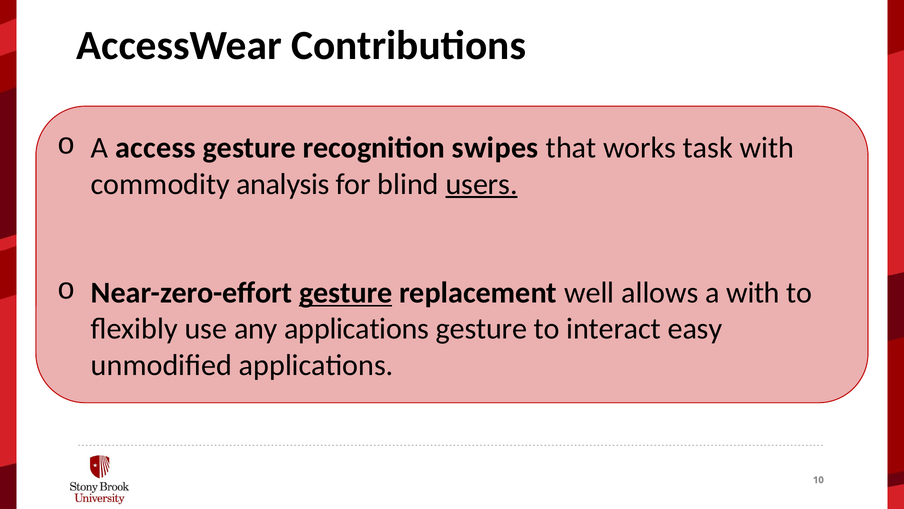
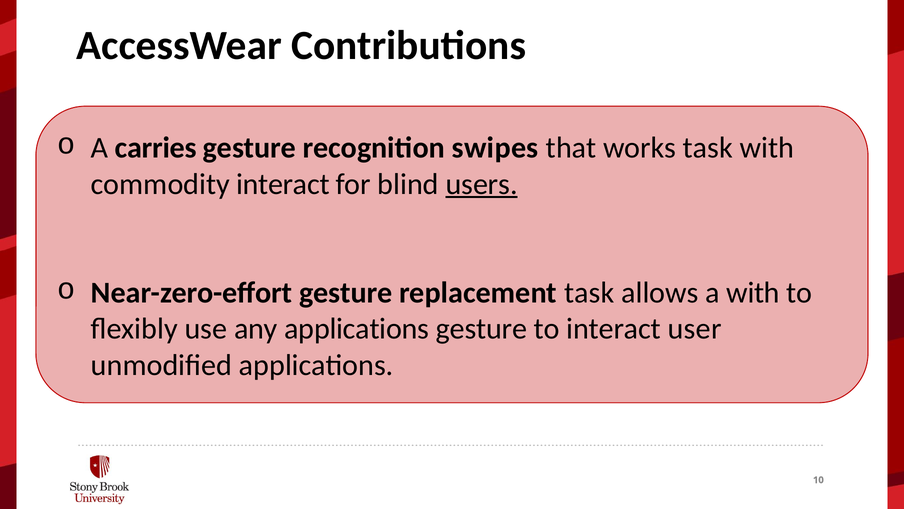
access: access -> carries
commodity analysis: analysis -> interact
gesture at (346, 292) underline: present -> none
replacement well: well -> task
easy: easy -> user
